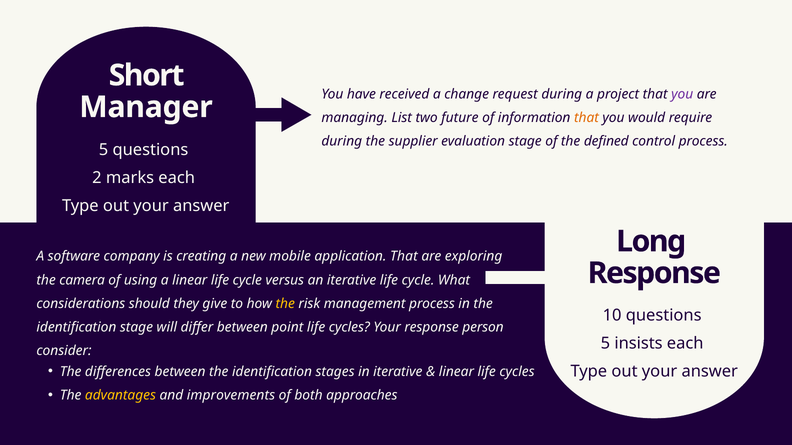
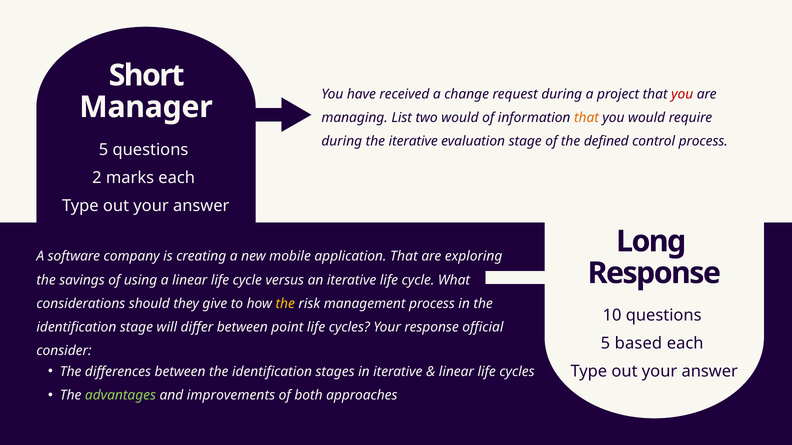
you at (682, 94) colour: purple -> red
two future: future -> would
the supplier: supplier -> iterative
camera: camera -> savings
person: person -> official
insists: insists -> based
advantages colour: yellow -> light green
